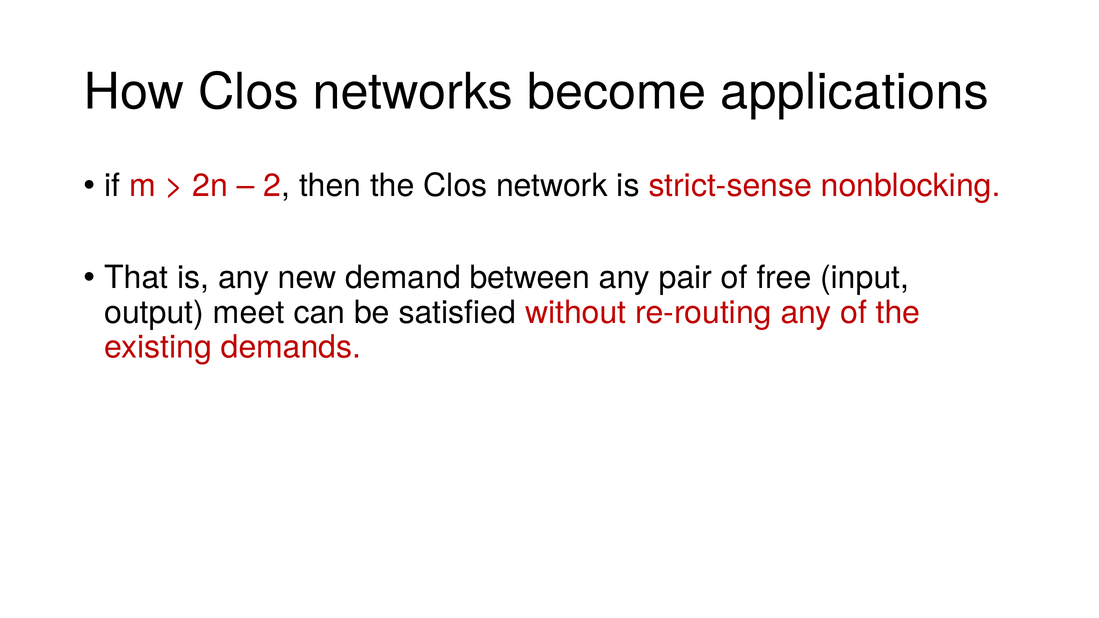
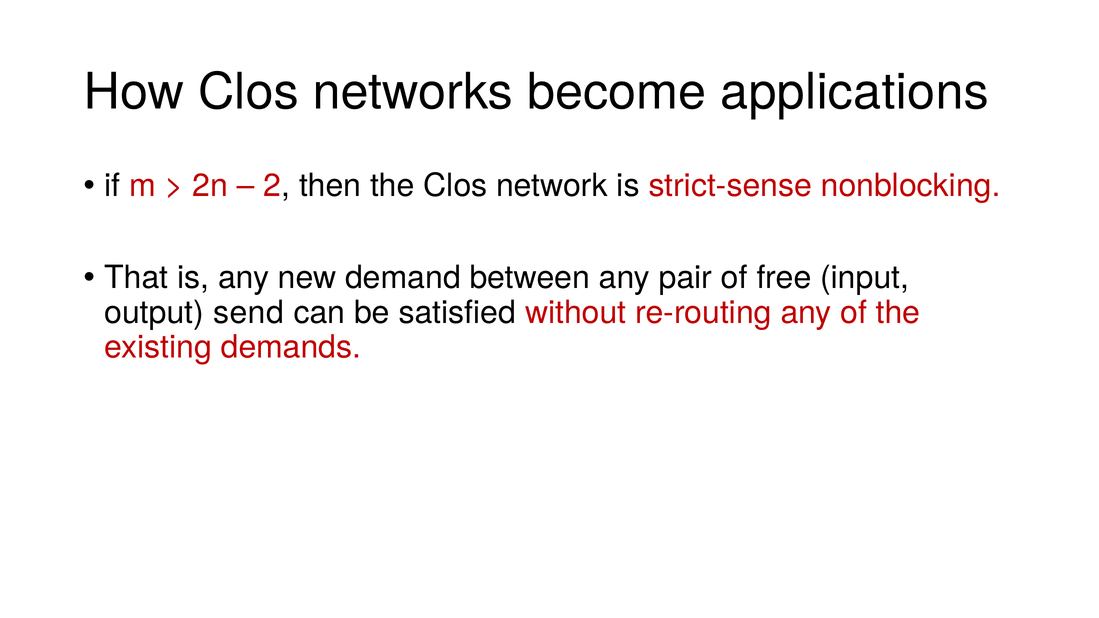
meet: meet -> send
